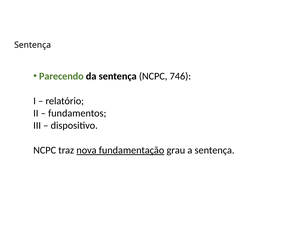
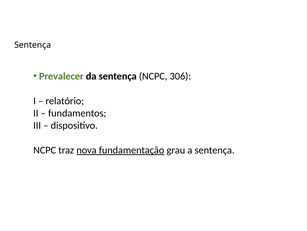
Parecendo: Parecendo -> Prevalecer
746: 746 -> 306
